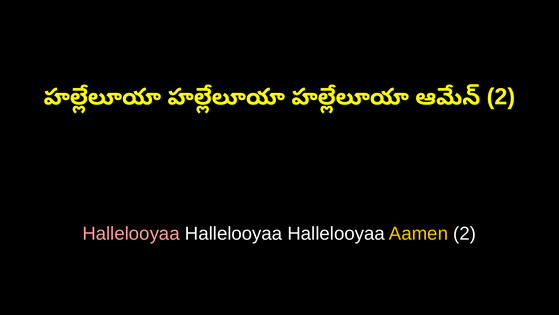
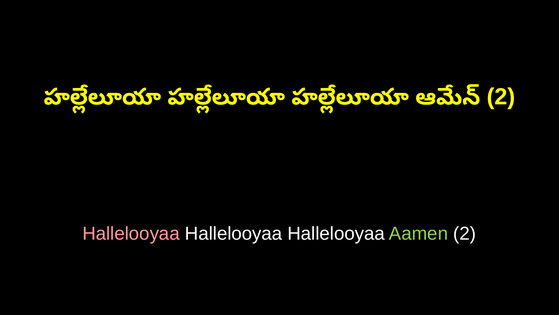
Aamen colour: yellow -> light green
